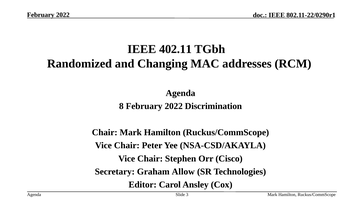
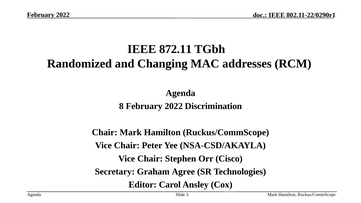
402.11: 402.11 -> 872.11
Allow: Allow -> Agree
